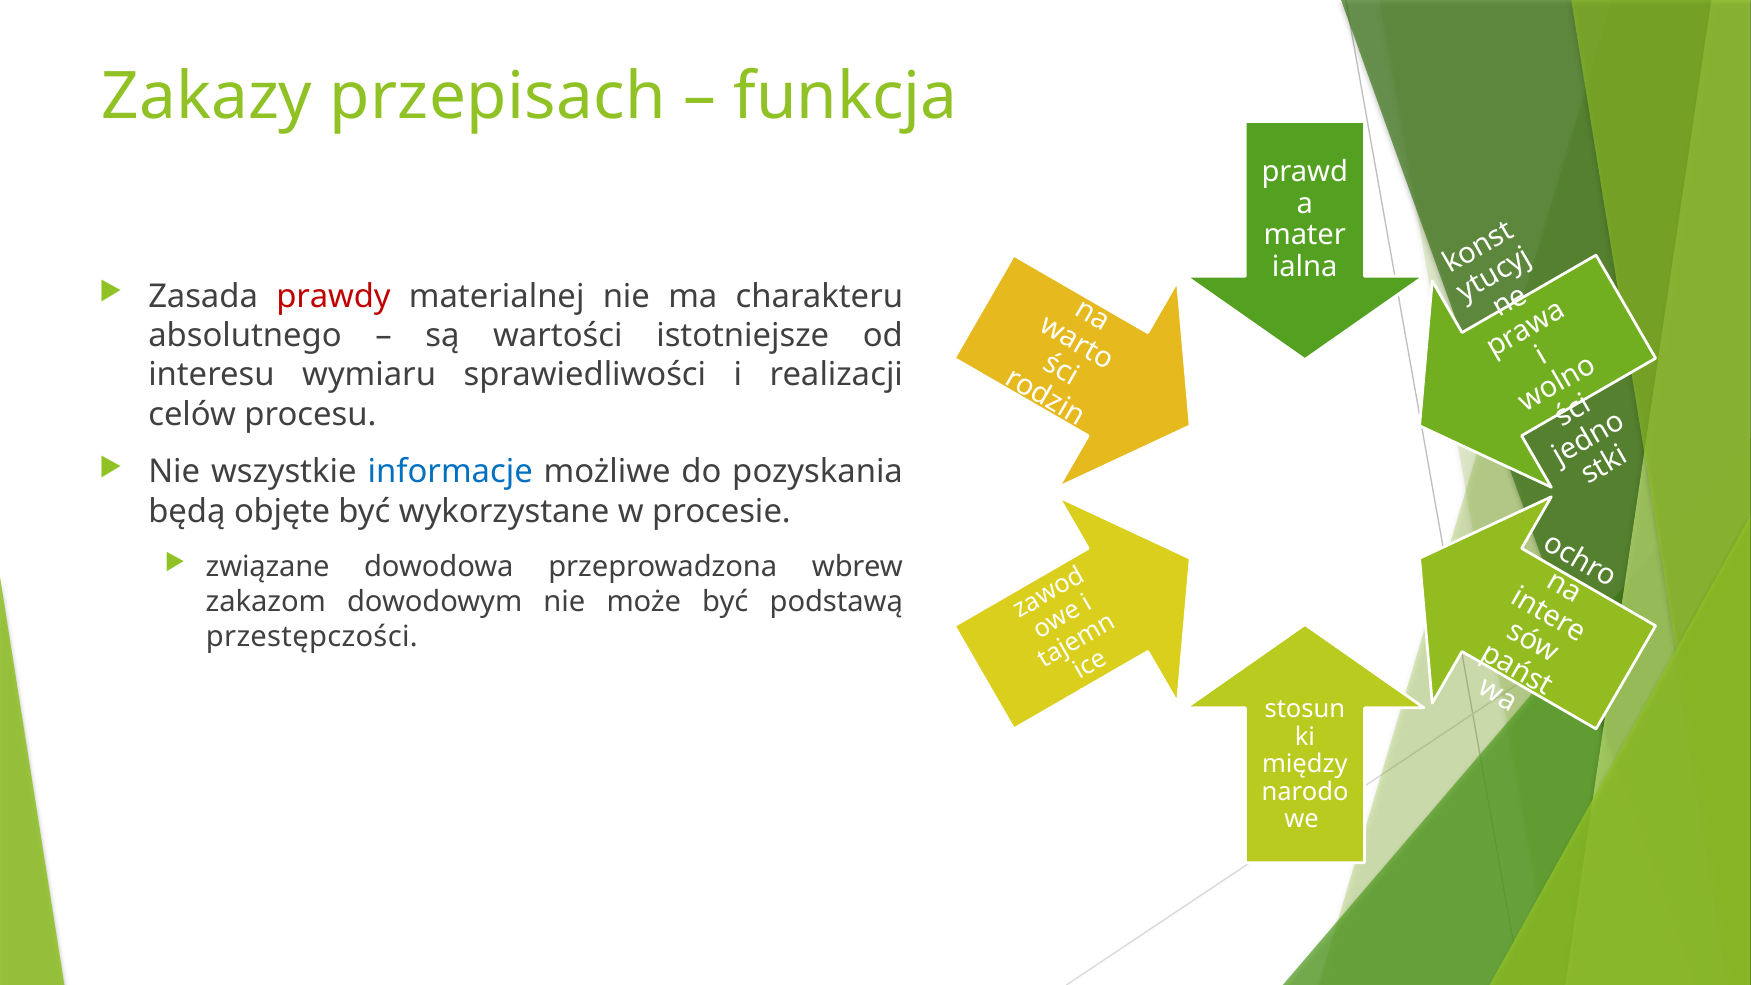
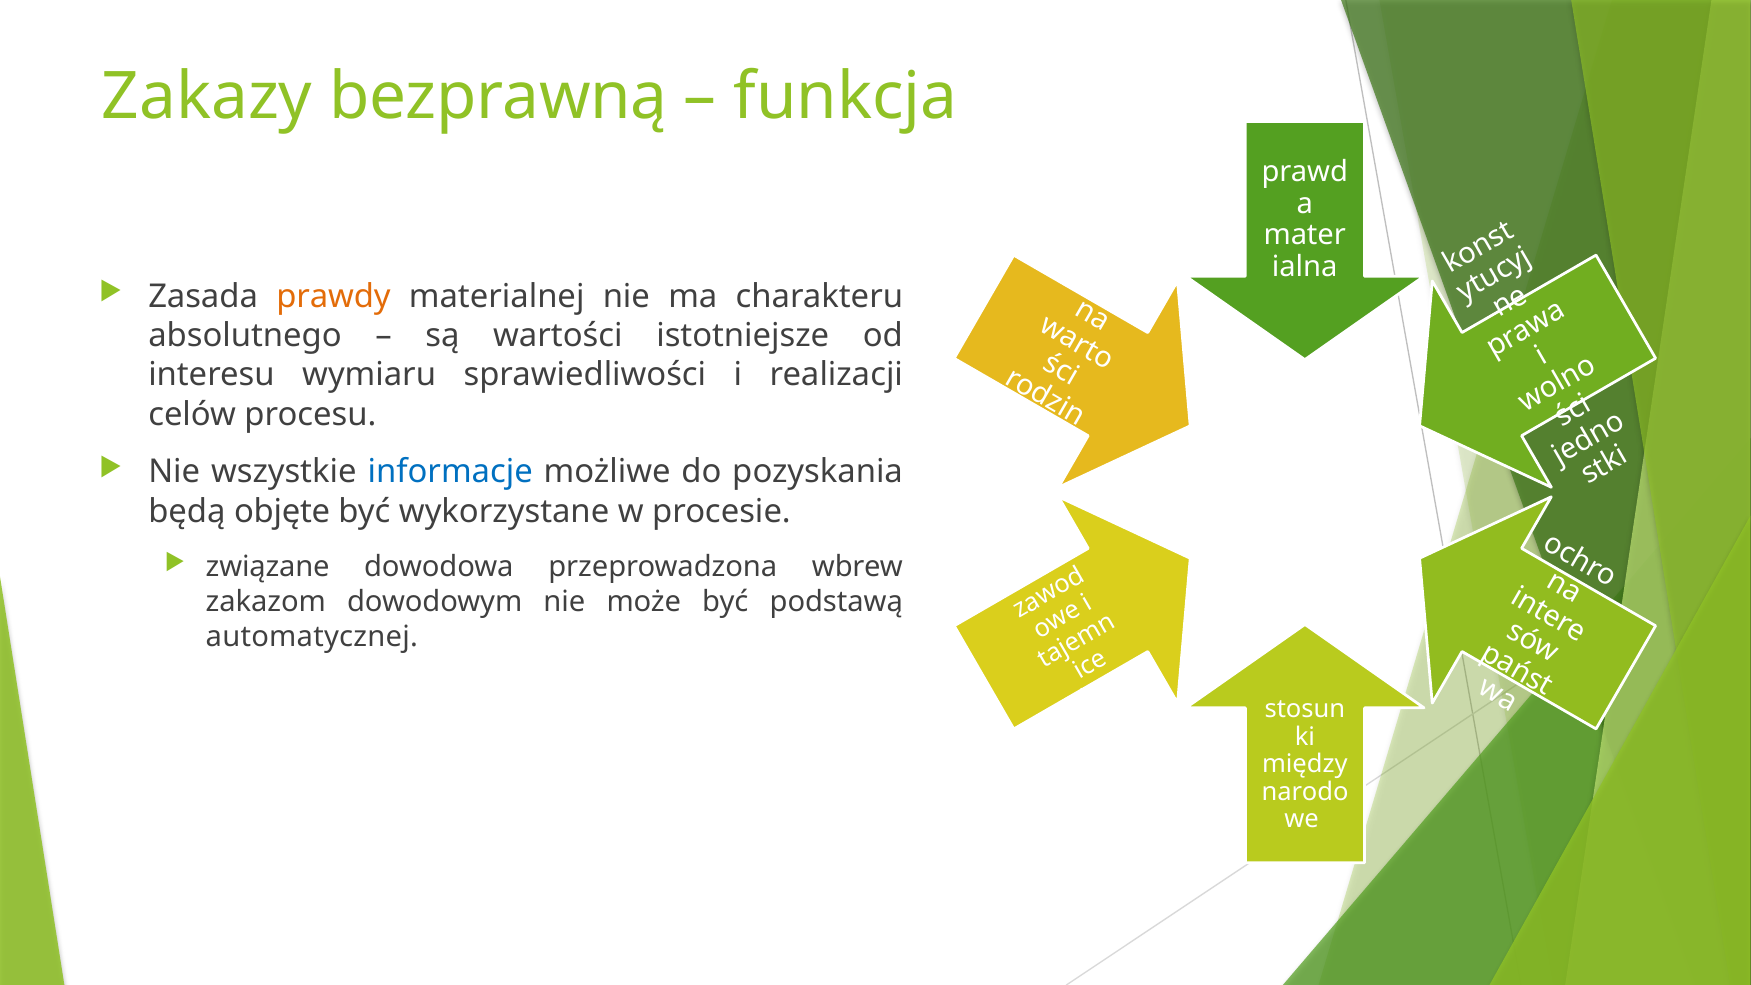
przepisach: przepisach -> bezprawną
prawdy colour: red -> orange
przestępczości: przestępczości -> automatycznej
